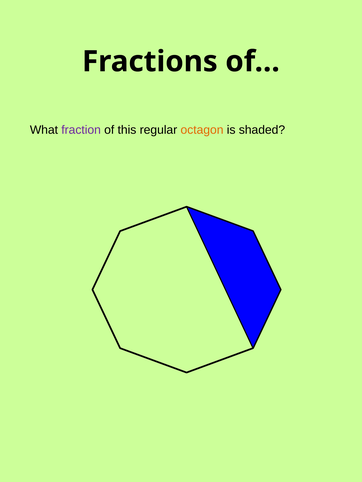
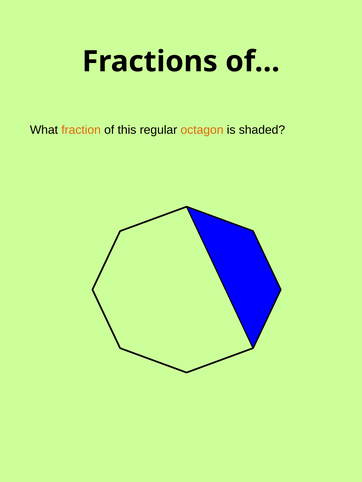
fraction colour: purple -> orange
